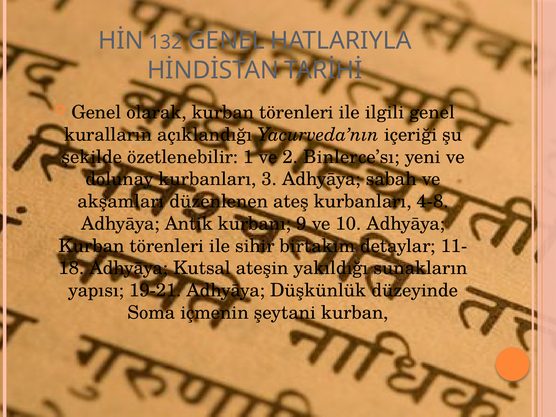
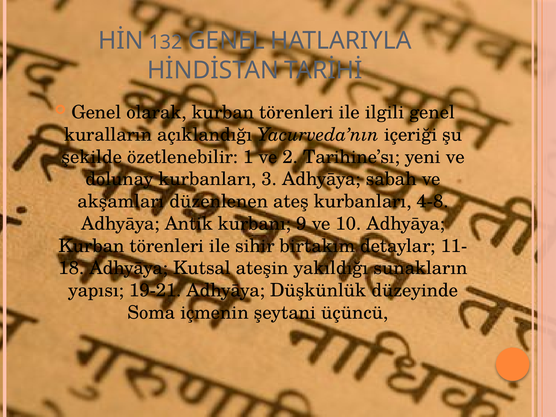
Binlerce’sı: Binlerce’sı -> Tarihine’sı
şeytani kurban: kurban -> üçüncü
